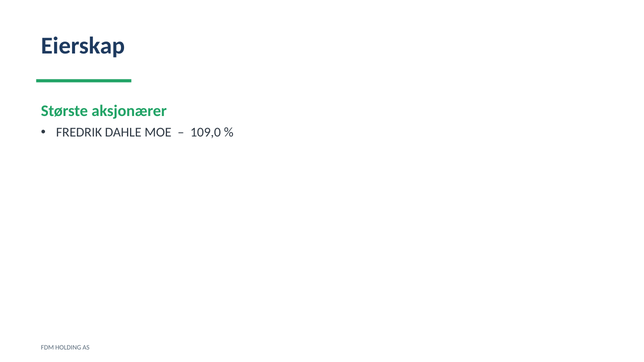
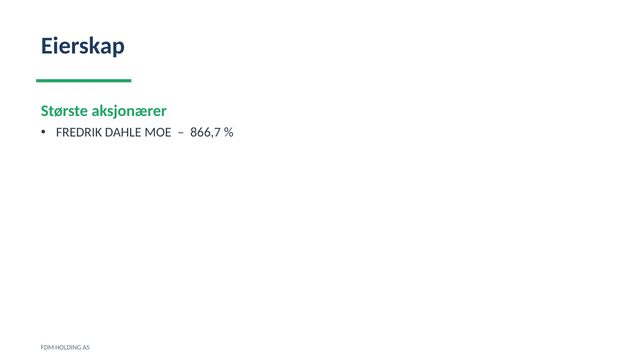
109,0: 109,0 -> 866,7
